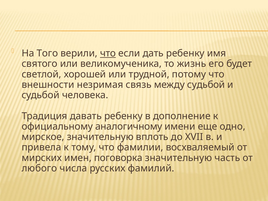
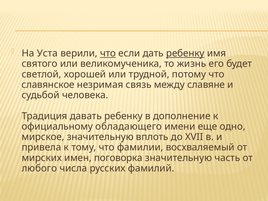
Того: Того -> Уста
ребенку at (185, 53) underline: none -> present
внешности: внешности -> славянское
между судьбой: судьбой -> славяне
аналогичному: аналогичному -> обладающего
